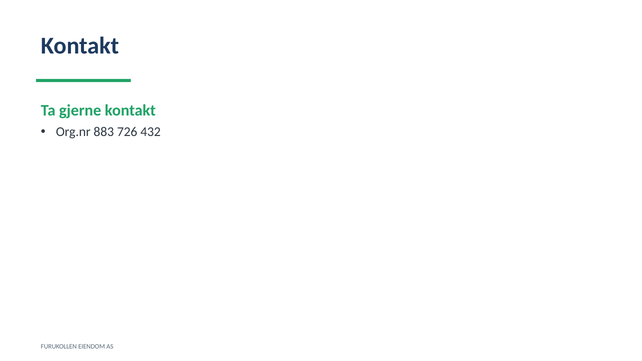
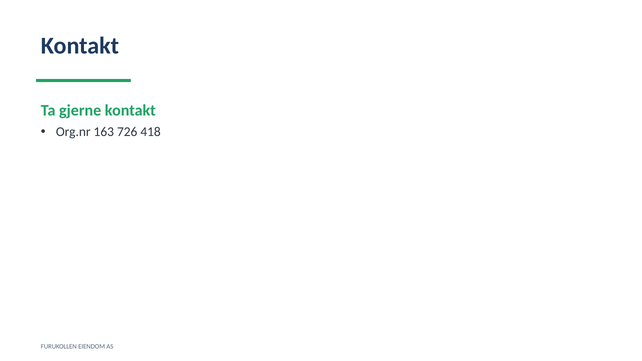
883: 883 -> 163
432: 432 -> 418
